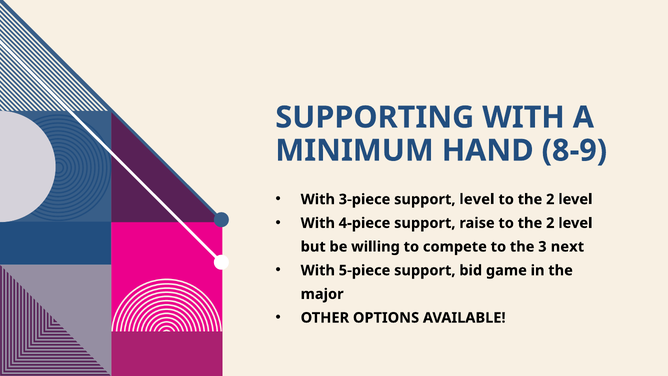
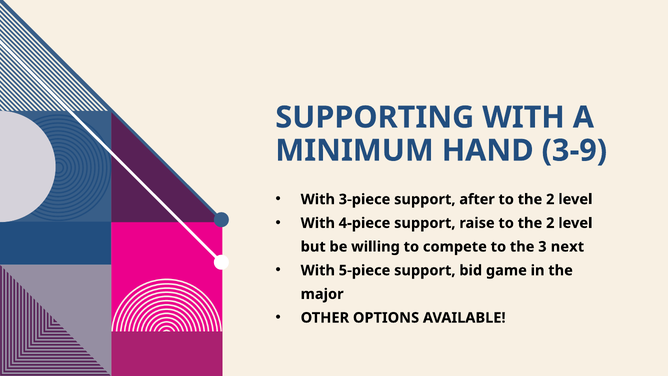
8-9: 8-9 -> 3-9
support level: level -> after
